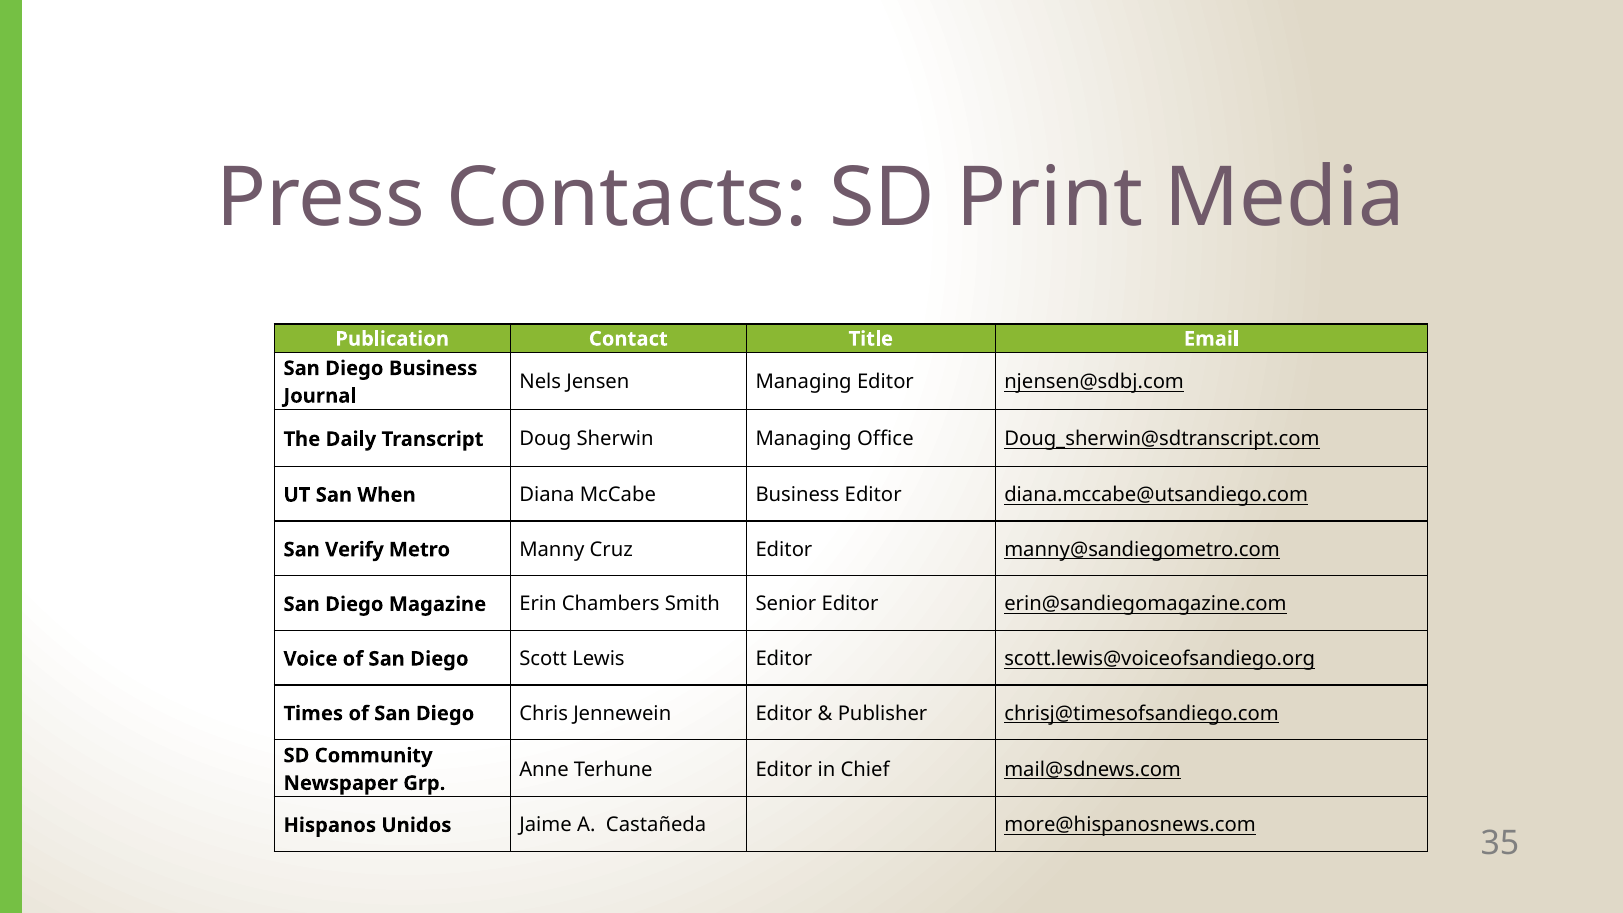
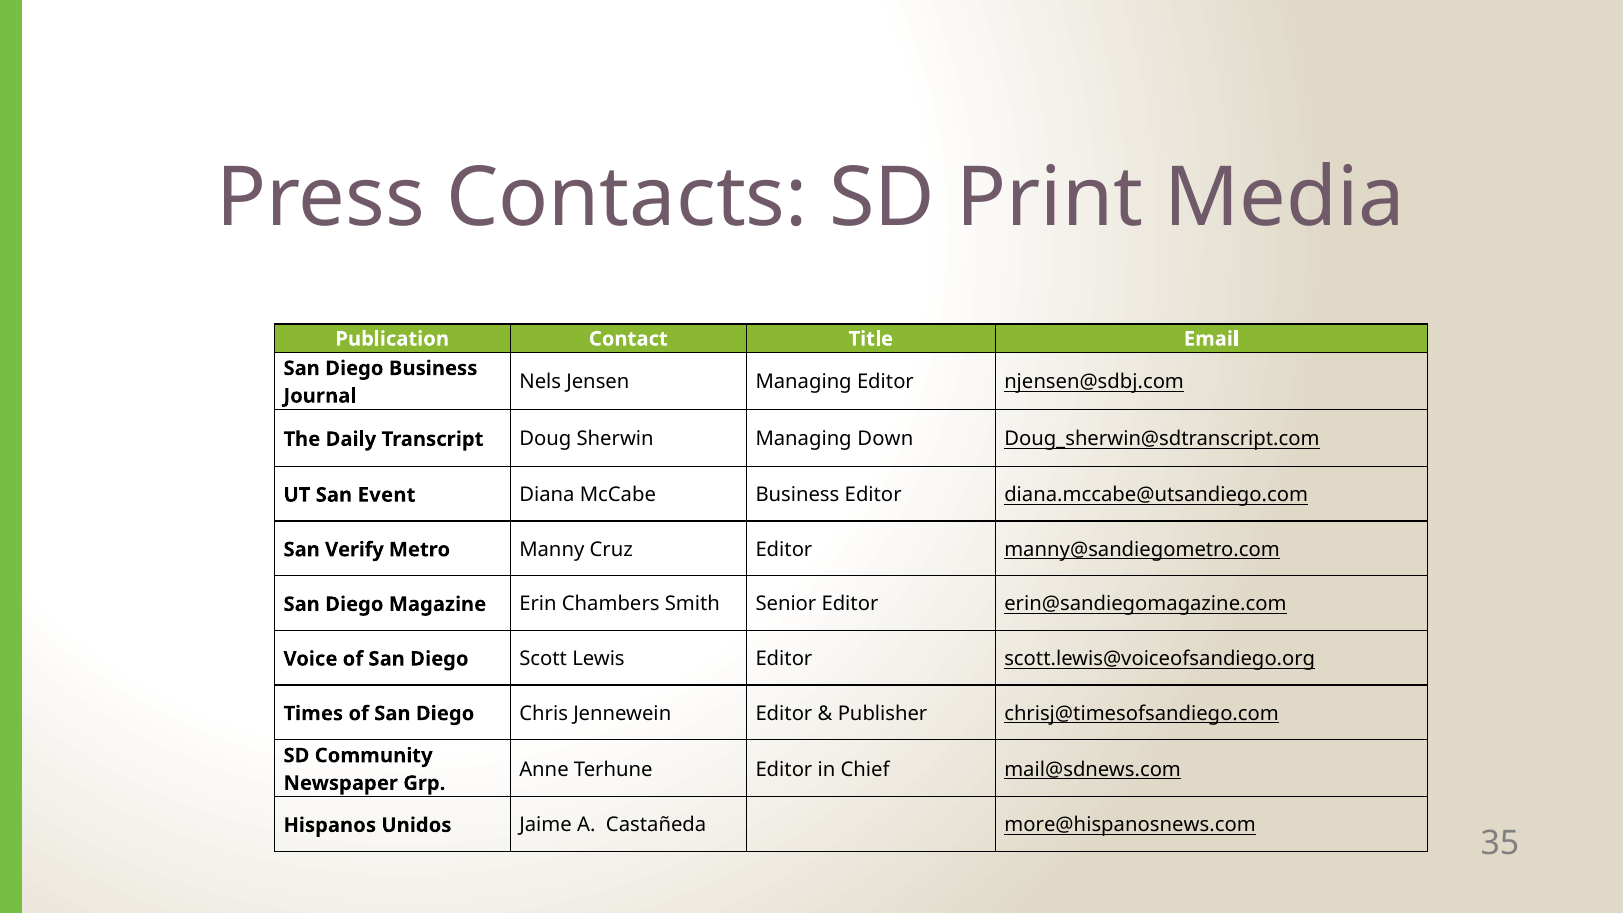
Office: Office -> Down
When: When -> Event
